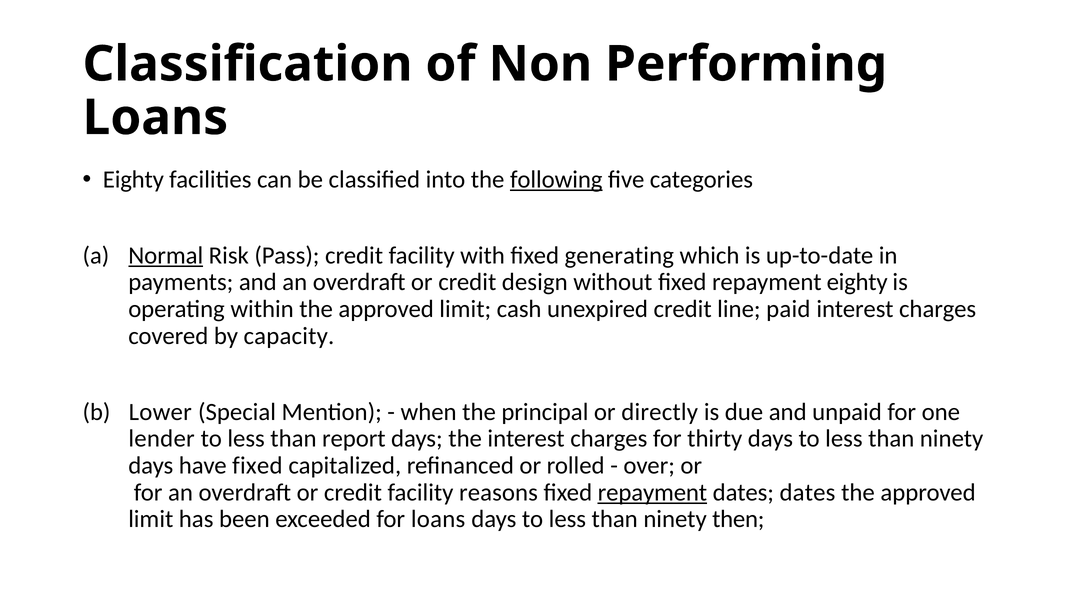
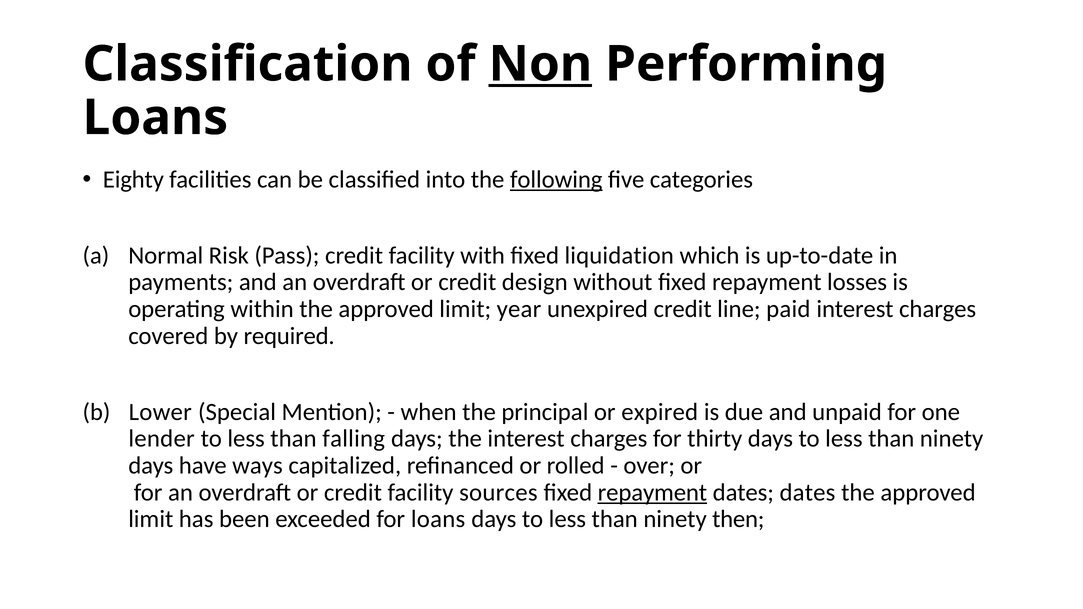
Non underline: none -> present
Normal underline: present -> none
generating: generating -> liquidation
repayment eighty: eighty -> losses
cash: cash -> year
capacity: capacity -> required
directly: directly -> expired
report: report -> falling
have fixed: fixed -> ways
reasons: reasons -> sources
